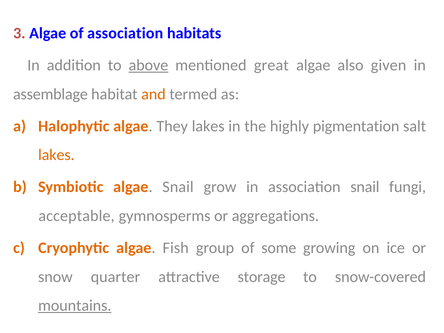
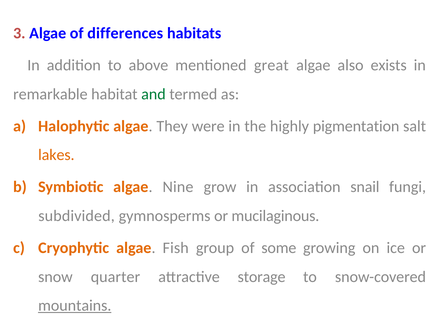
of association: association -> differences
above underline: present -> none
given: given -> exists
assemblage: assemblage -> remarkable
and colour: orange -> green
They lakes: lakes -> were
algae Snail: Snail -> Nine
acceptable: acceptable -> subdivided
aggregations: aggregations -> mucilaginous
